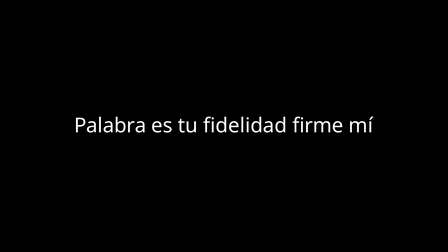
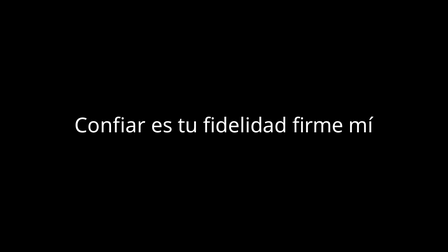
Palabra: Palabra -> Confiar
